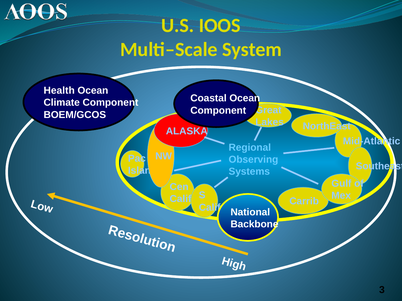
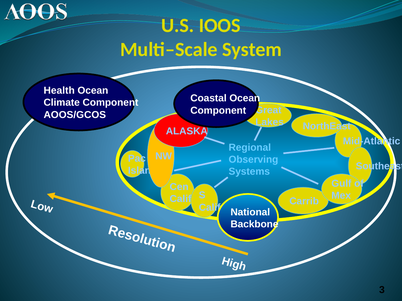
BOEM/GCOS: BOEM/GCOS -> AOOS/GCOS
